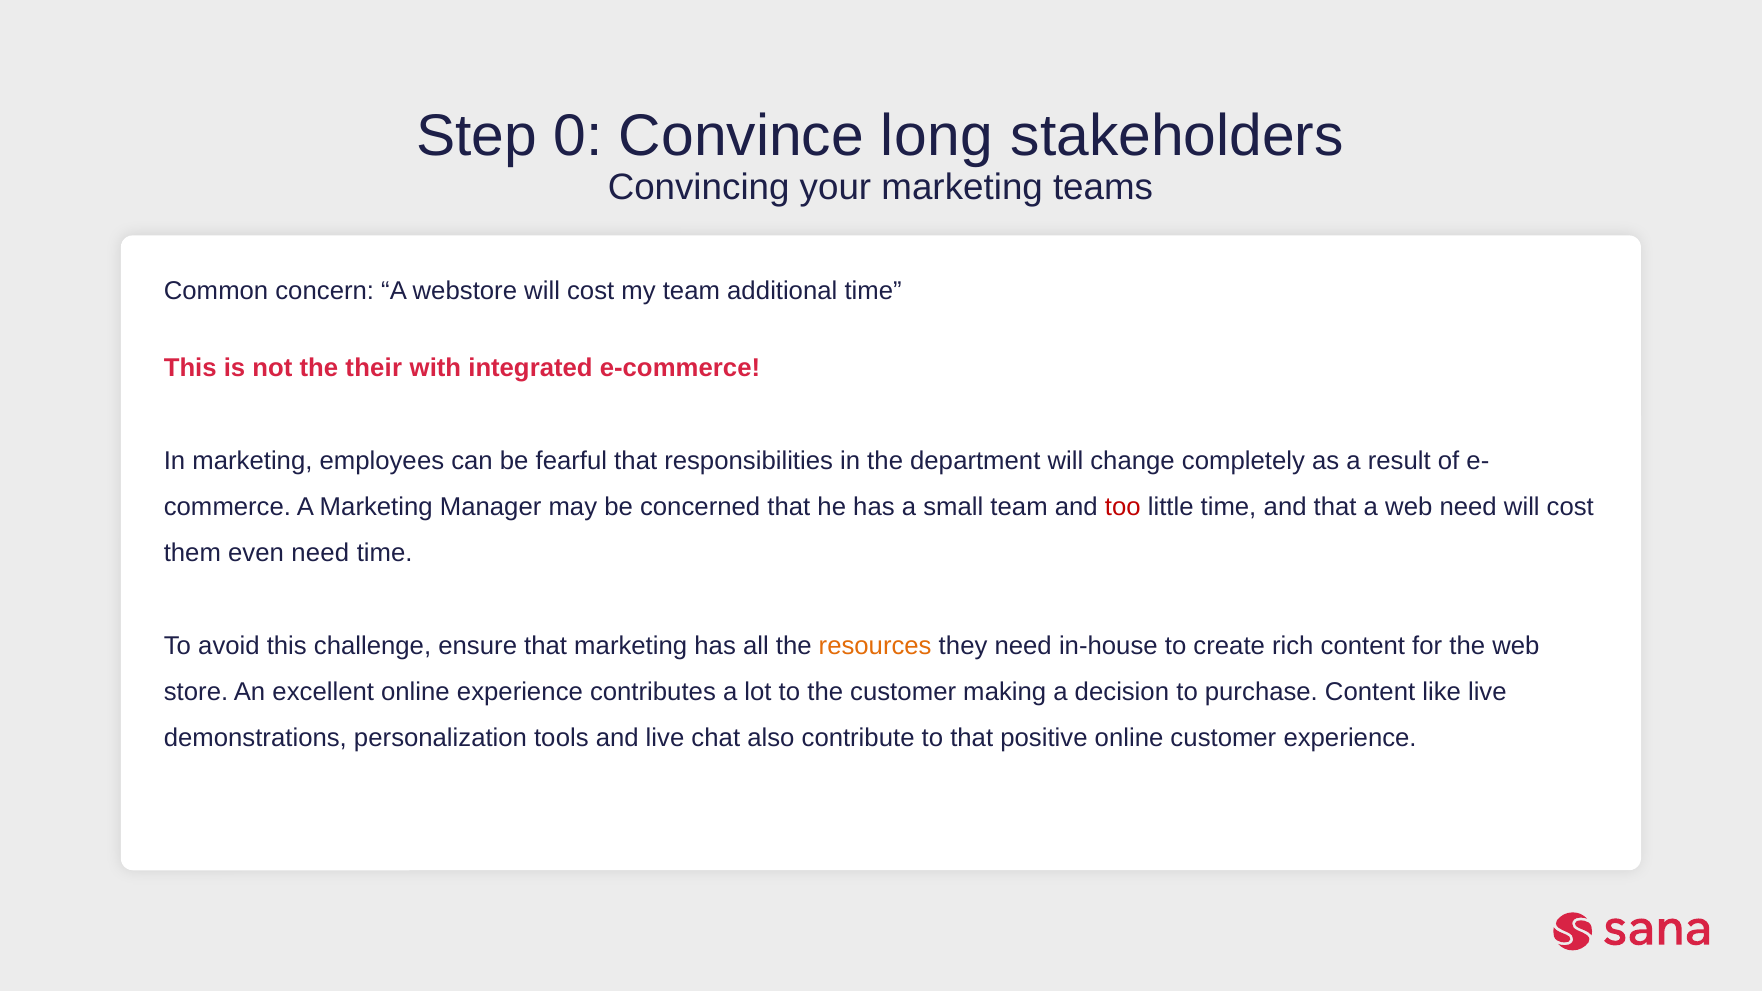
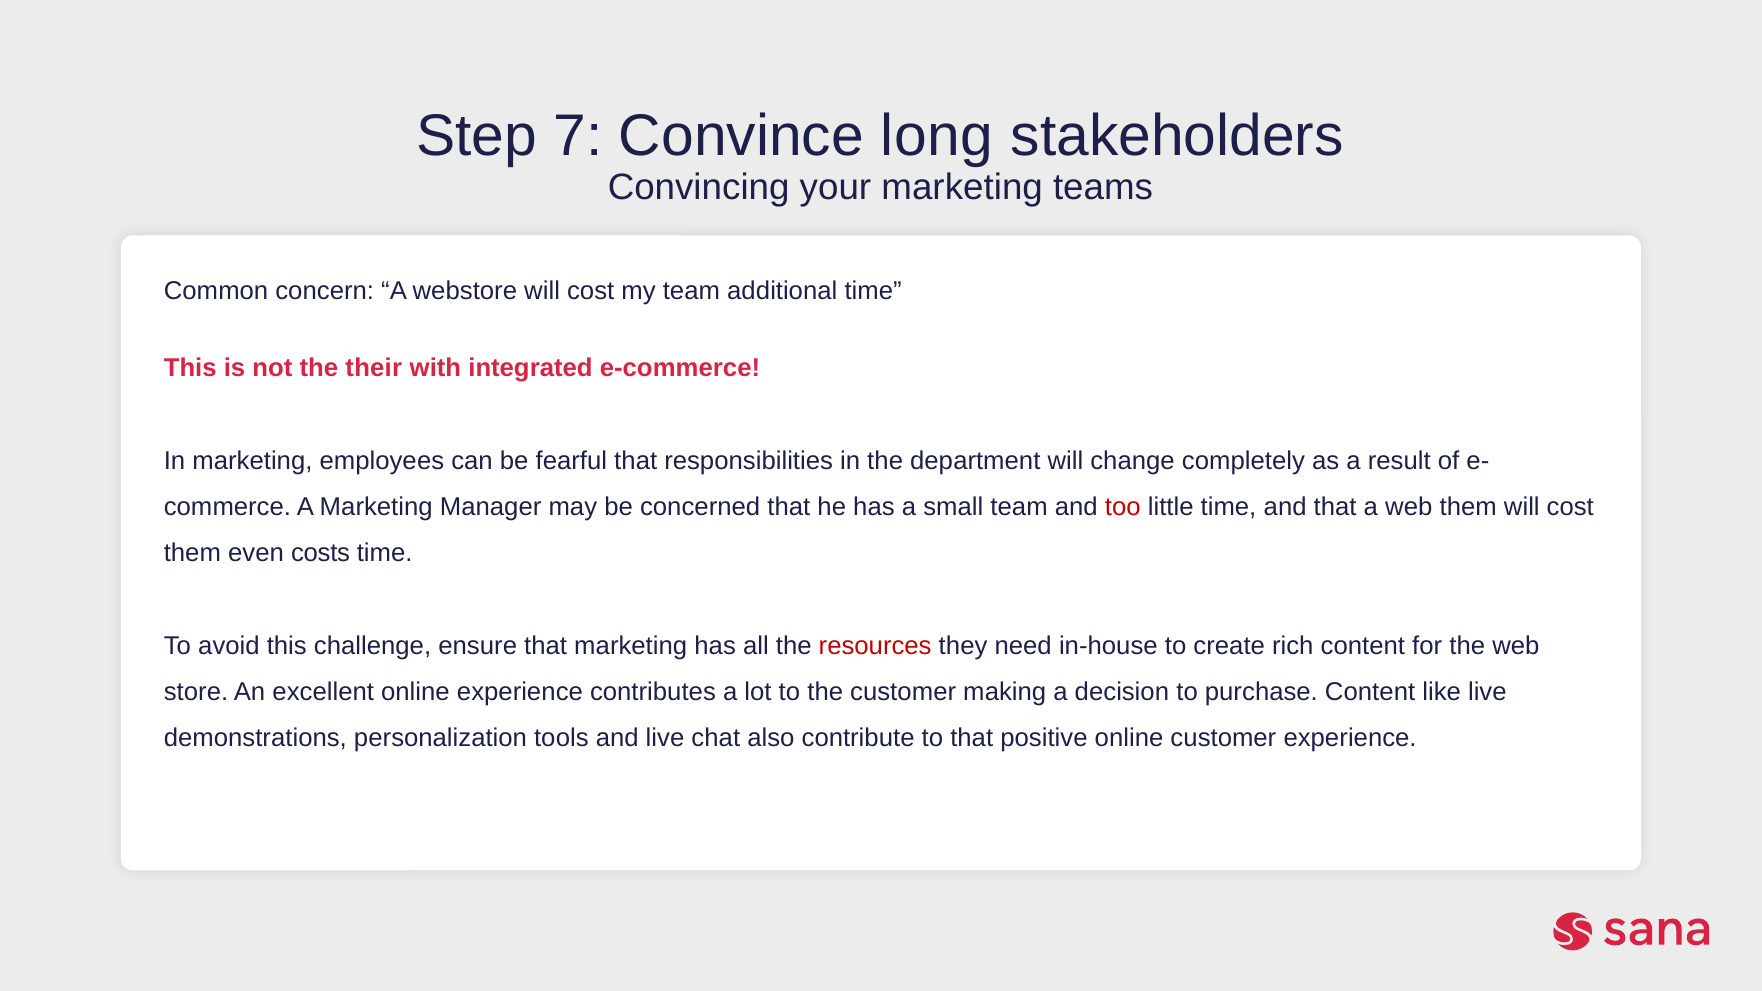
0: 0 -> 7
web need: need -> them
even need: need -> costs
resources colour: orange -> red
